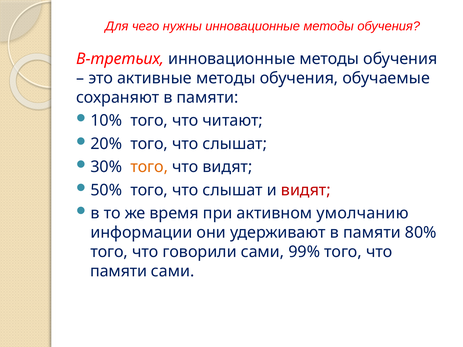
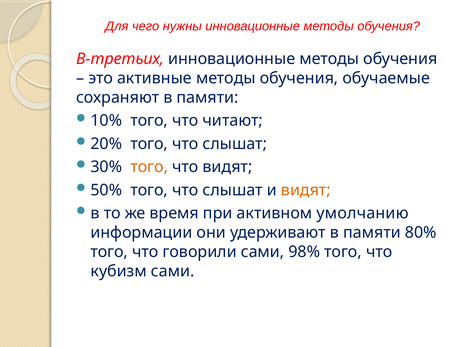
видят at (306, 190) colour: red -> orange
99%: 99% -> 98%
памяти at (119, 271): памяти -> кубизм
